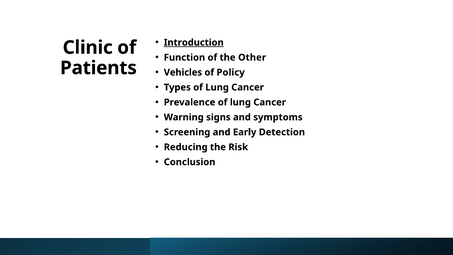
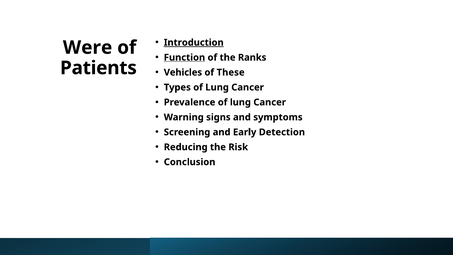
Clinic: Clinic -> Were
Function underline: none -> present
Other: Other -> Ranks
Policy: Policy -> These
